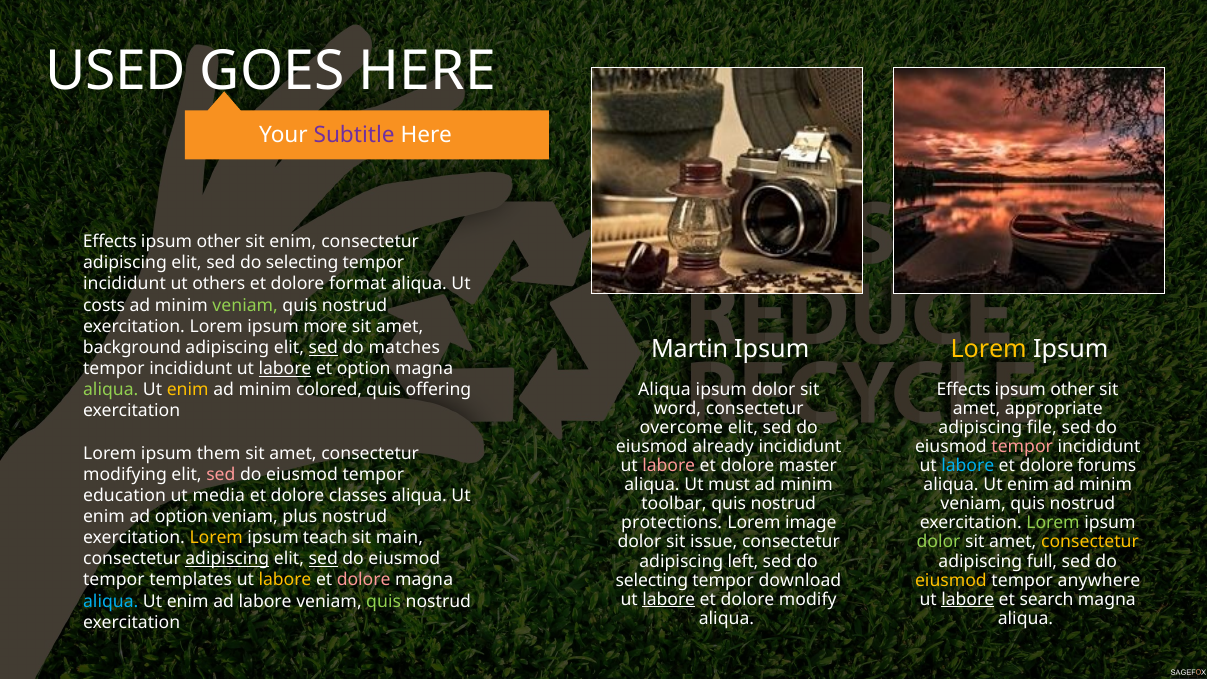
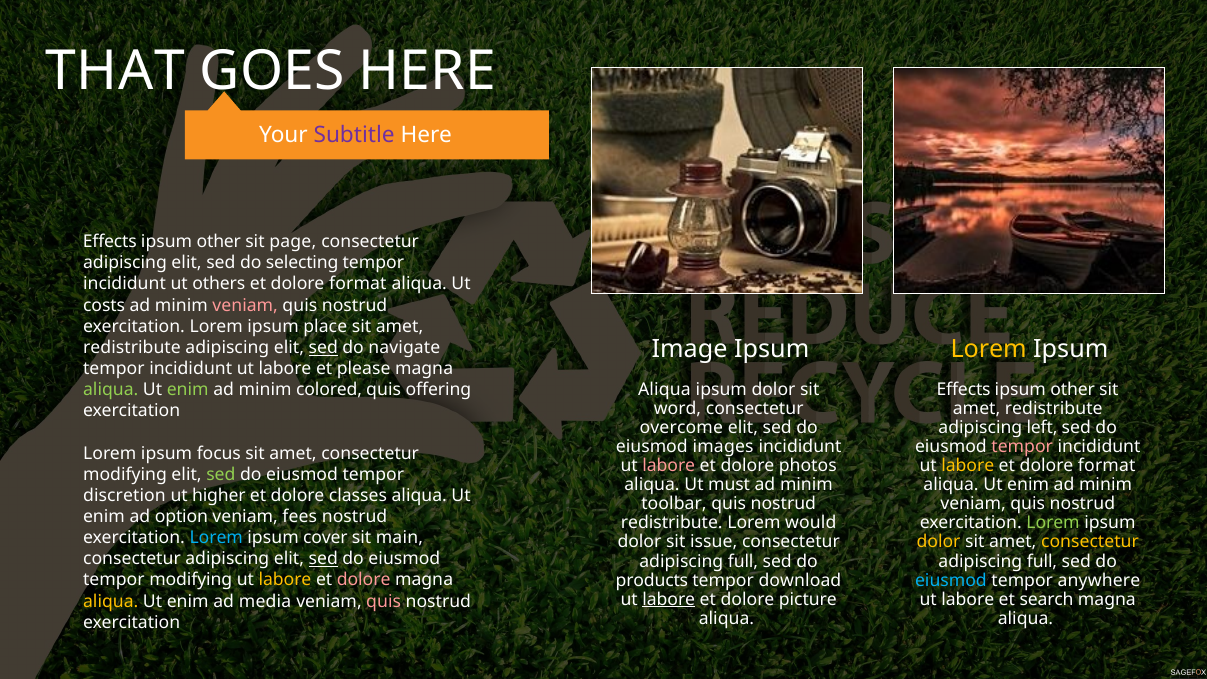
USED: USED -> THAT
sit enim: enim -> page
veniam at (245, 305) colour: light green -> pink
more: more -> place
Martin: Martin -> Image
background at (132, 348): background -> redistribute
matches: matches -> navigate
labore at (285, 369) underline: present -> none
et option: option -> please
enim at (188, 390) colour: yellow -> light green
appropriate at (1054, 409): appropriate -> redistribute
file: file -> left
already: already -> images
them: them -> focus
master: master -> photos
labore at (968, 466) colour: light blue -> yellow
forums at (1107, 466): forums -> format
sed at (221, 474) colour: pink -> light green
education: education -> discretion
media: media -> higher
plus: plus -> fees
protections at (672, 523): protections -> redistribute
image: image -> would
Lorem at (216, 538) colour: yellow -> light blue
teach: teach -> cover
dolor at (939, 542) colour: light green -> yellow
adipiscing at (227, 559) underline: present -> none
left at (743, 561): left -> full
tempor templates: templates -> modifying
selecting at (652, 580): selecting -> products
eiusmod at (951, 580) colour: yellow -> light blue
modify: modify -> picture
labore at (968, 599) underline: present -> none
aliqua at (111, 601) colour: light blue -> yellow
ad labore: labore -> media
quis at (384, 601) colour: light green -> pink
